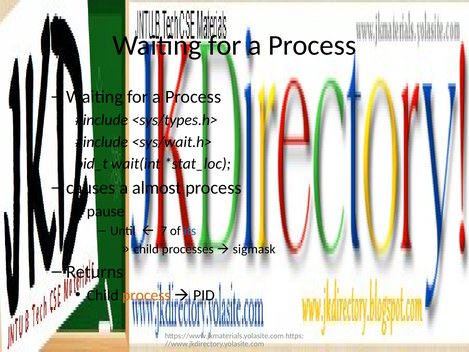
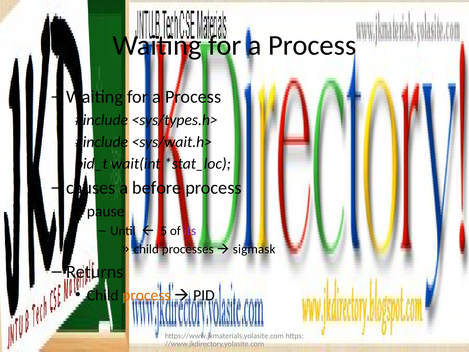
almost: almost -> before
7: 7 -> 5
its colour: blue -> purple
